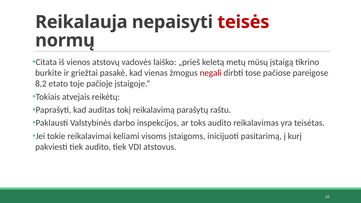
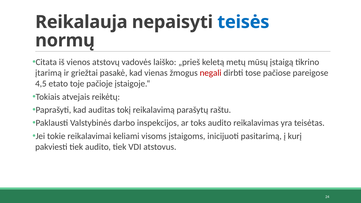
teisės colour: red -> blue
burkite: burkite -> įtarimą
8,2: 8,2 -> 4,5
